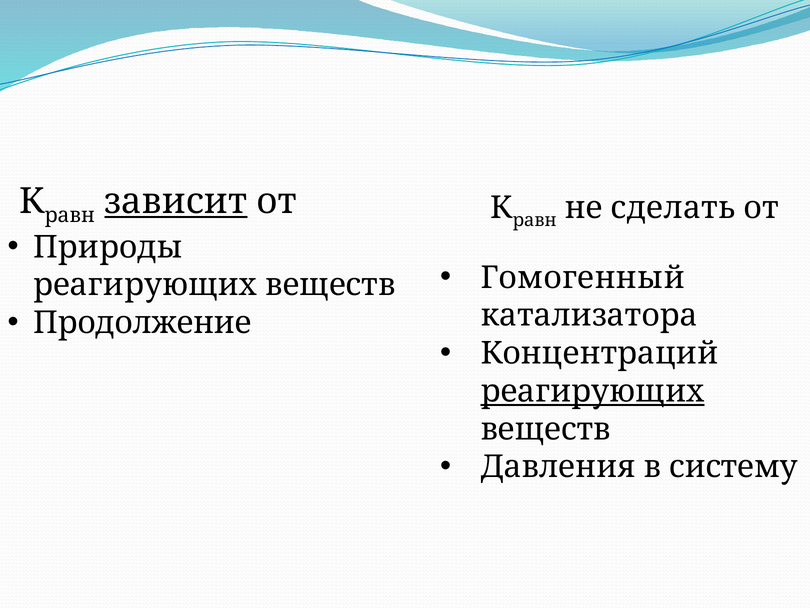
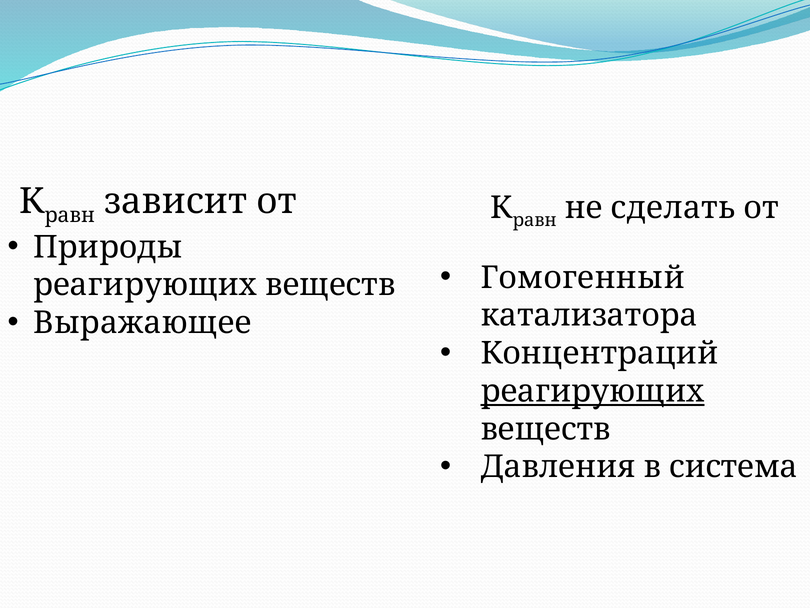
зависит underline: present -> none
Продолжение: Продолжение -> Выражающее
систему: систему -> система
